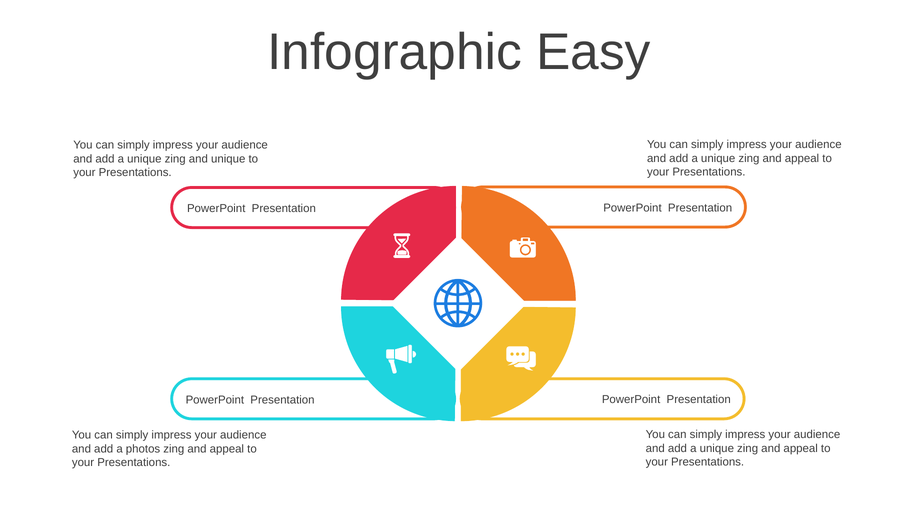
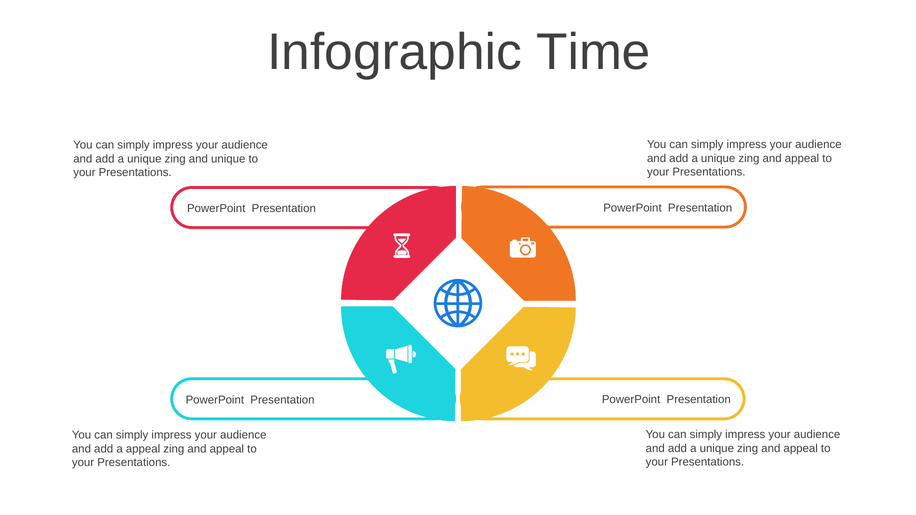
Easy: Easy -> Time
a photos: photos -> appeal
